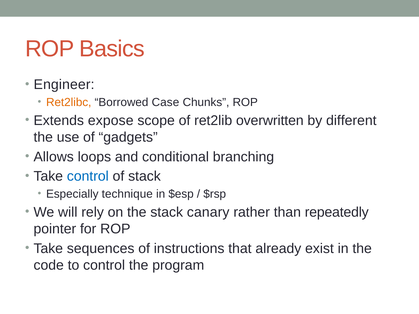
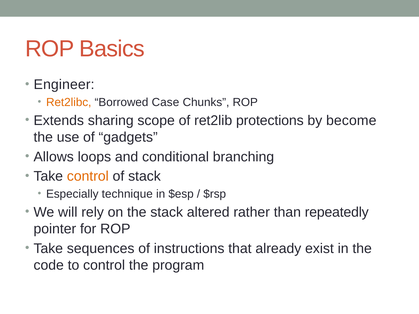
expose: expose -> sharing
overwritten: overwritten -> protections
different: different -> become
control at (88, 176) colour: blue -> orange
canary: canary -> altered
